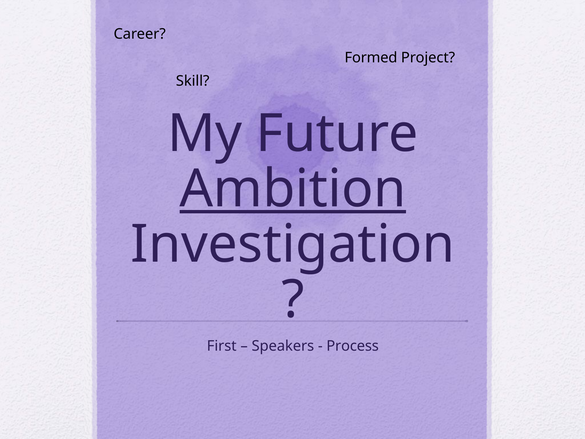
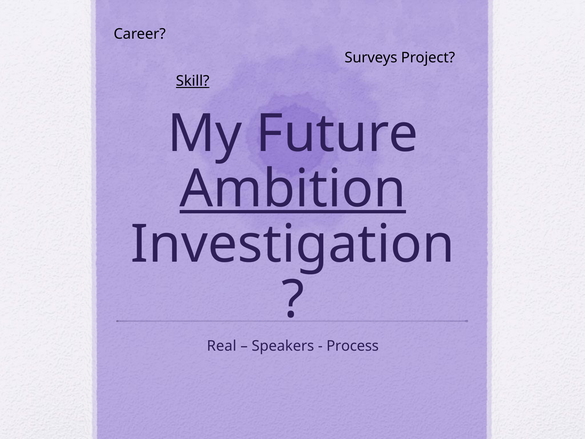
Formed: Formed -> Surveys
Skill underline: none -> present
First: First -> Real
